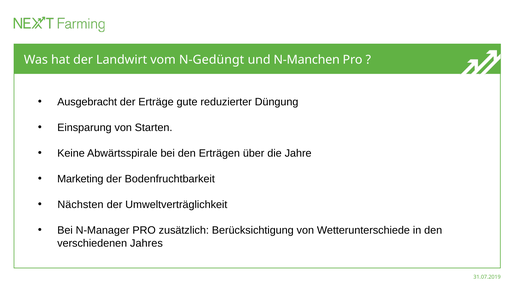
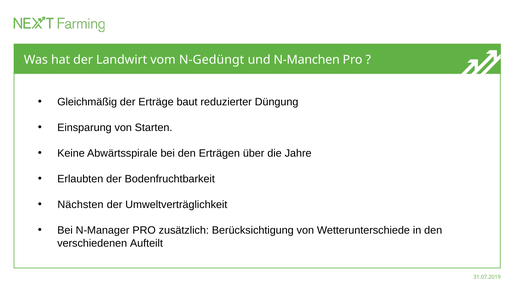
Ausgebracht: Ausgebracht -> Gleichmäßig
gute: gute -> baut
Marketing: Marketing -> Erlaubten
Jahres: Jahres -> Aufteilt
